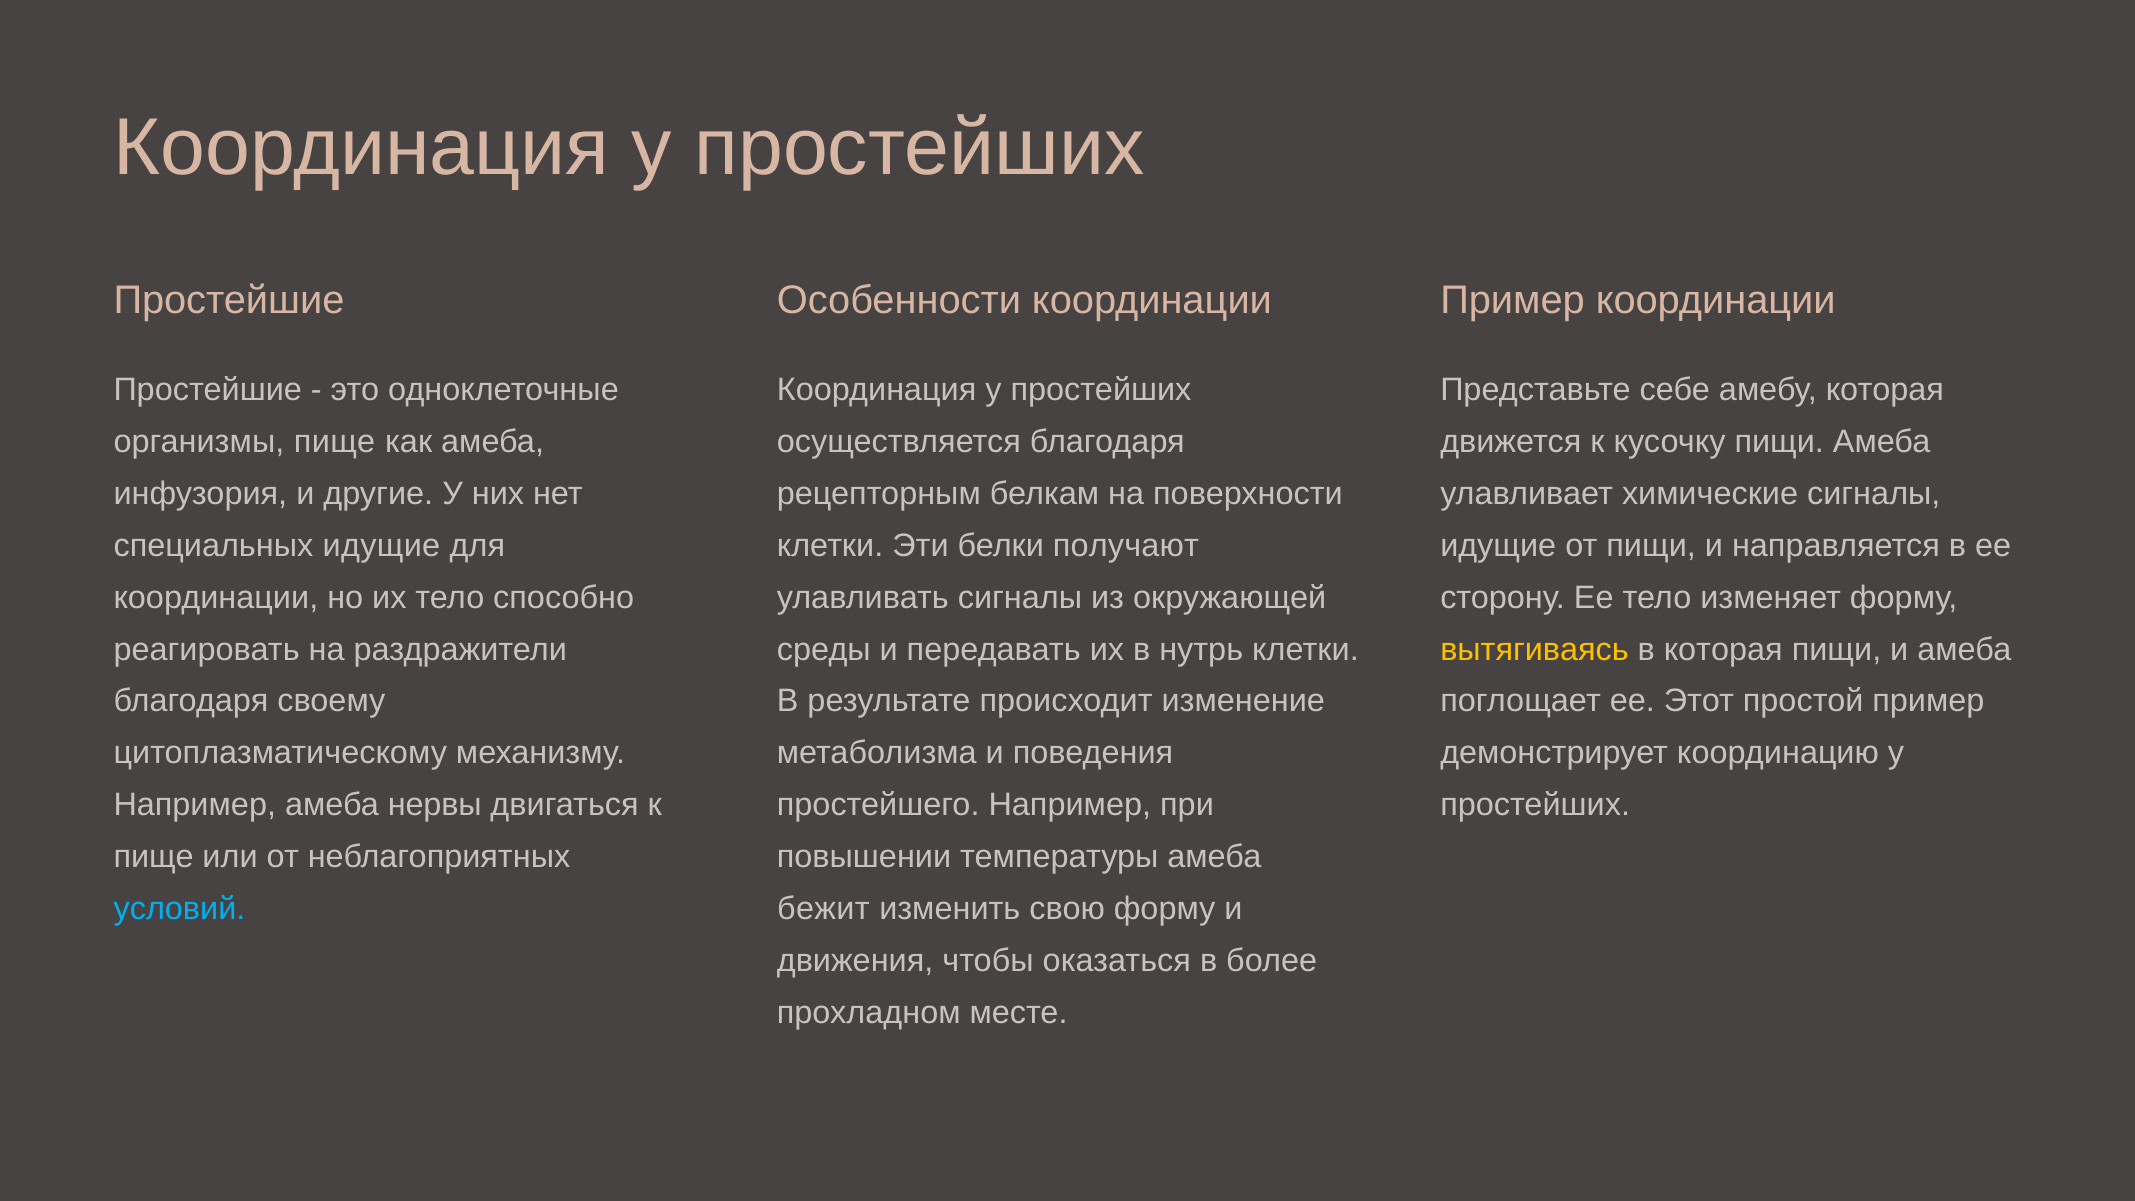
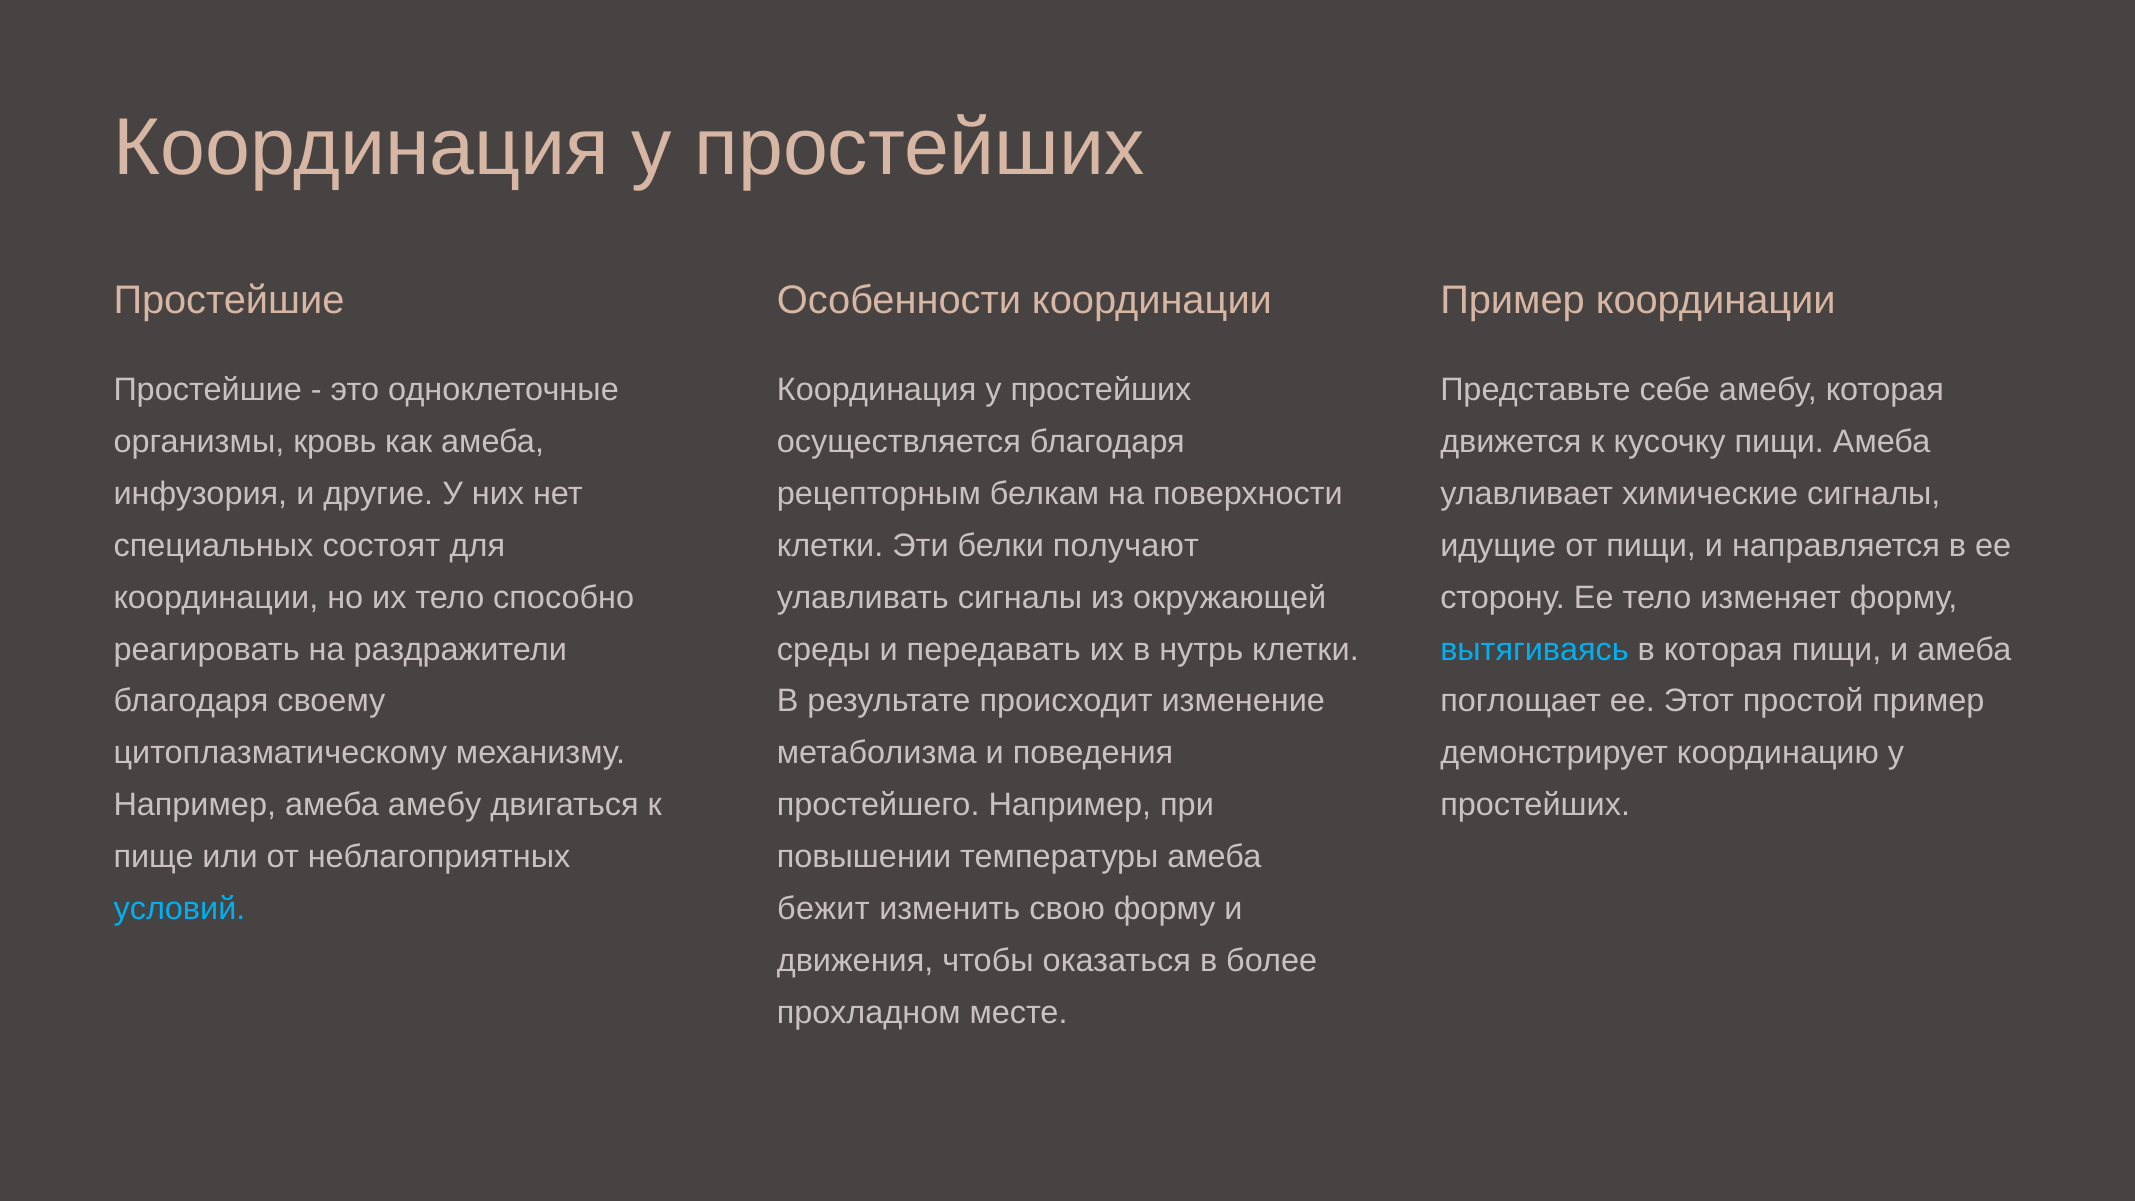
организмы пище: пище -> кровь
специальных идущие: идущие -> состоят
вытягиваясь colour: yellow -> light blue
амеба нервы: нервы -> амебу
